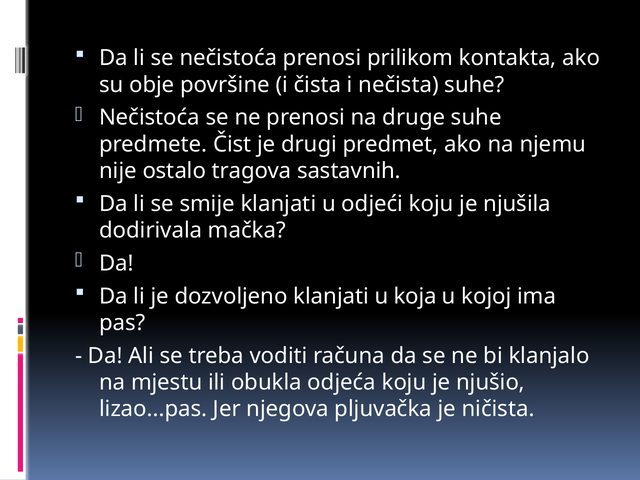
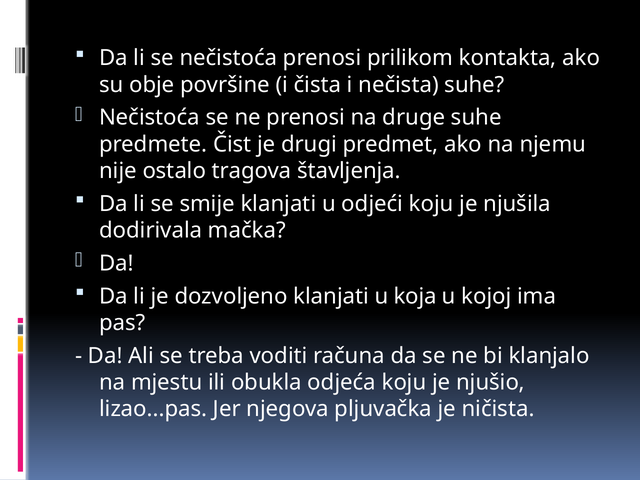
sastavnih: sastavnih -> štavljenja
